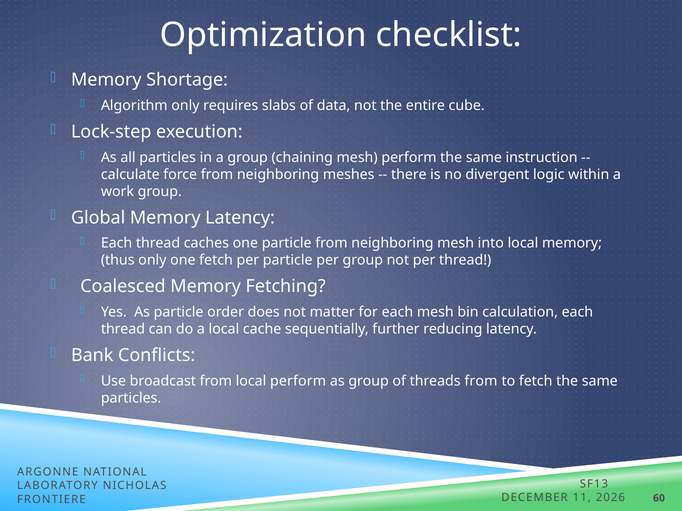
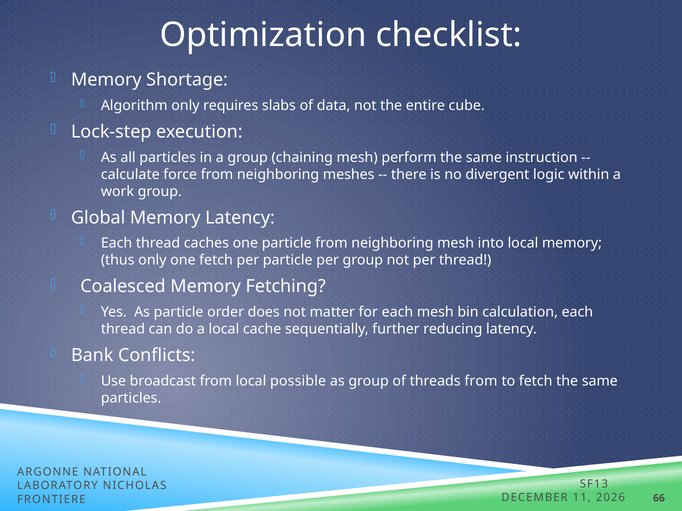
local perform: perform -> possible
60: 60 -> 66
